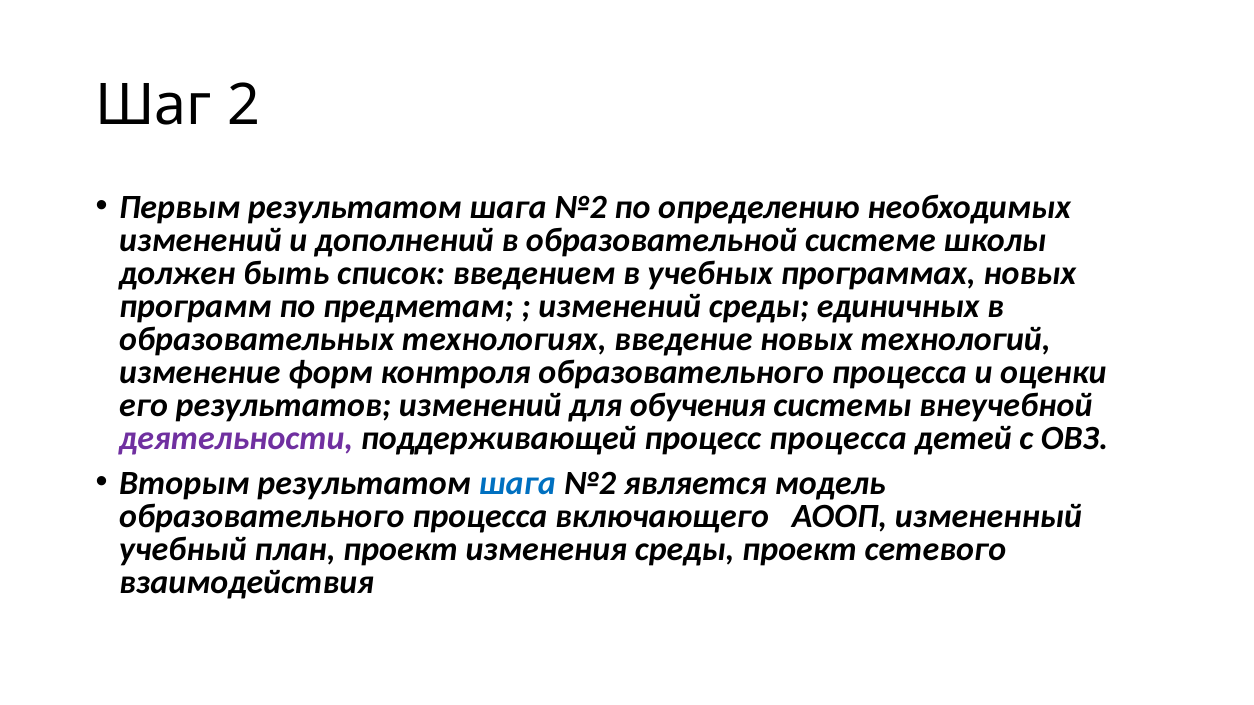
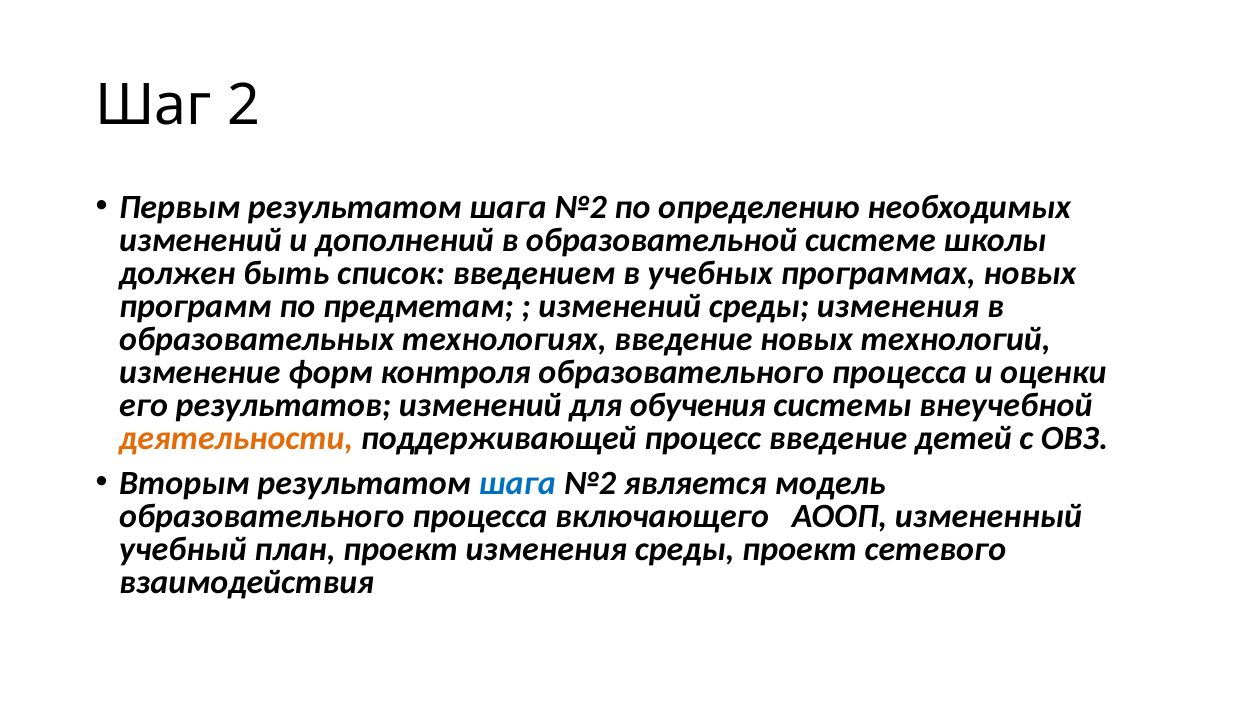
среды единичных: единичных -> изменения
деятельности colour: purple -> orange
процесс процесса: процесса -> введение
